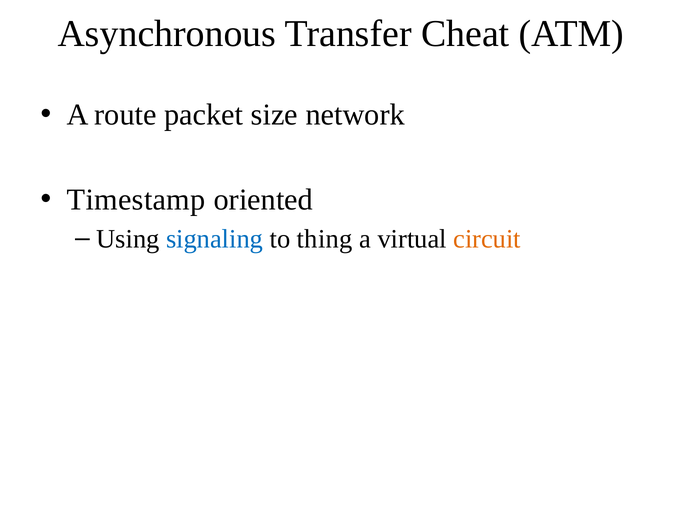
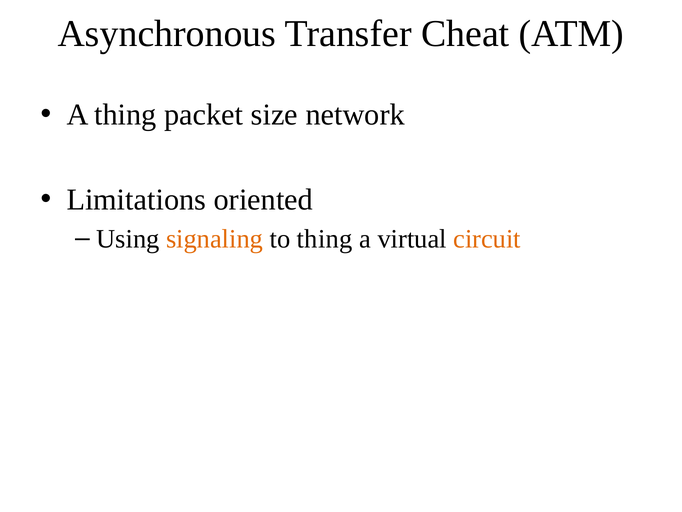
A route: route -> thing
Timestamp: Timestamp -> Limitations
signaling colour: blue -> orange
